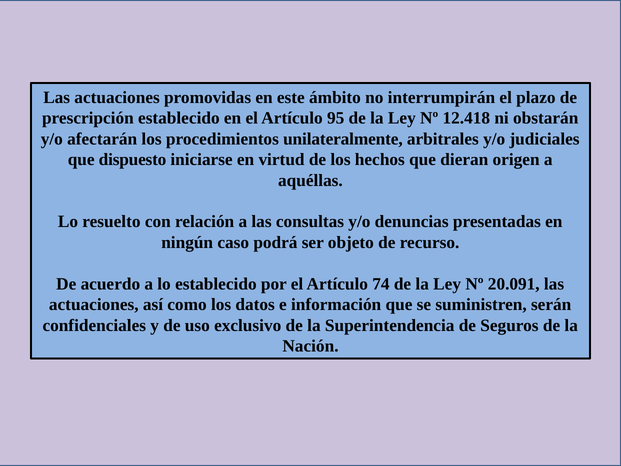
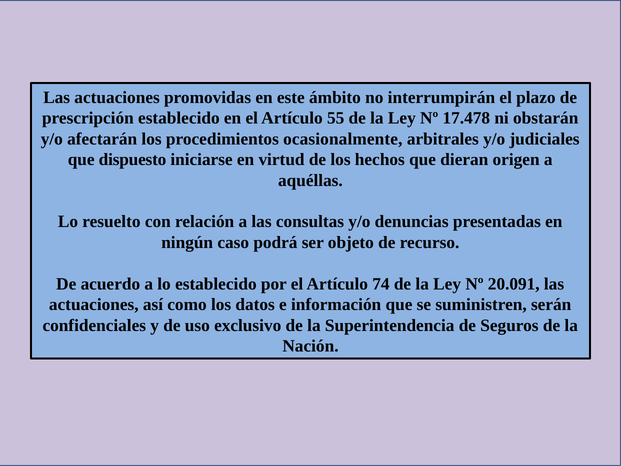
95: 95 -> 55
12.418: 12.418 -> 17.478
unilateralmente: unilateralmente -> ocasionalmente
